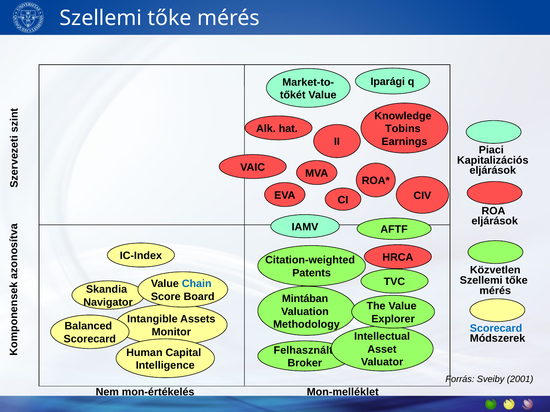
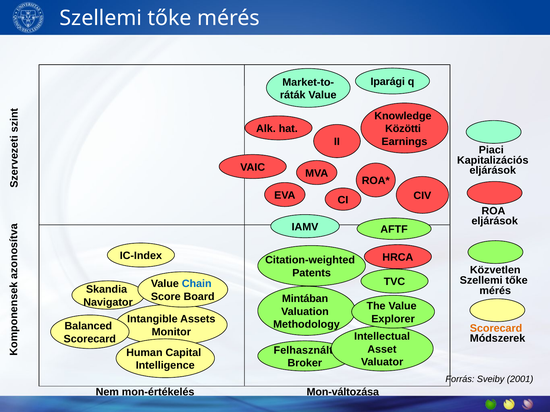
tőkét: tőkét -> ráták
Tobins: Tobins -> Közötti
Scorecard at (496, 329) colour: blue -> orange
Mon-melléklet: Mon-melléklet -> Mon-változása
